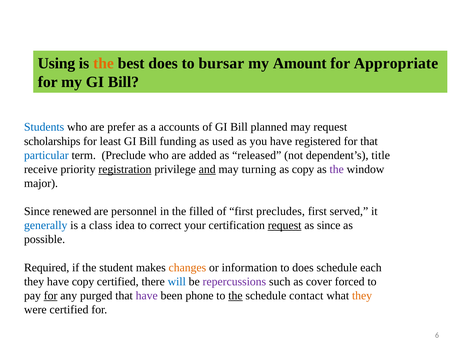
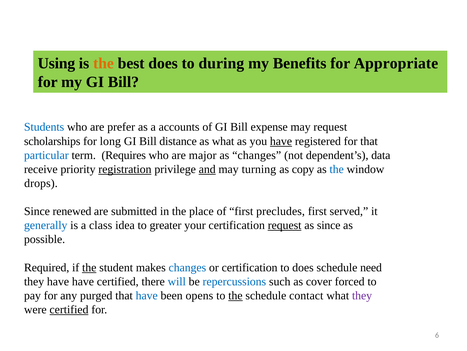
bursar: bursar -> during
Amount: Amount -> Benefits
planned: planned -> expense
least: least -> long
funding: funding -> distance
as used: used -> what
have at (281, 141) underline: none -> present
Preclude: Preclude -> Requires
added: added -> major
as released: released -> changes
title: title -> data
the at (337, 169) colour: purple -> blue
major: major -> drops
personnel: personnel -> submitted
filled: filled -> place
correct: correct -> greater
the at (89, 267) underline: none -> present
changes at (187, 267) colour: orange -> blue
or information: information -> certification
each: each -> need
have copy: copy -> have
repercussions colour: purple -> blue
for at (51, 295) underline: present -> none
have at (147, 295) colour: purple -> blue
phone: phone -> opens
they at (362, 295) colour: orange -> purple
certified at (69, 309) underline: none -> present
